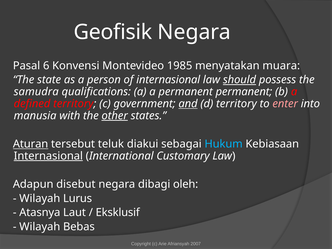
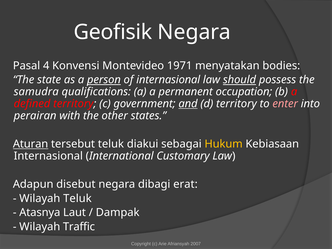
6: 6 -> 4
1985: 1985 -> 1971
muara: muara -> bodies
person underline: none -> present
permanent permanent: permanent -> occupation
manusia: manusia -> perairan
other underline: present -> none
Hukum colour: light blue -> yellow
Internasional at (48, 156) underline: present -> none
oleh: oleh -> erat
Wilayah Lurus: Lurus -> Teluk
Eksklusif: Eksklusif -> Dampak
Bebas: Bebas -> Traffic
